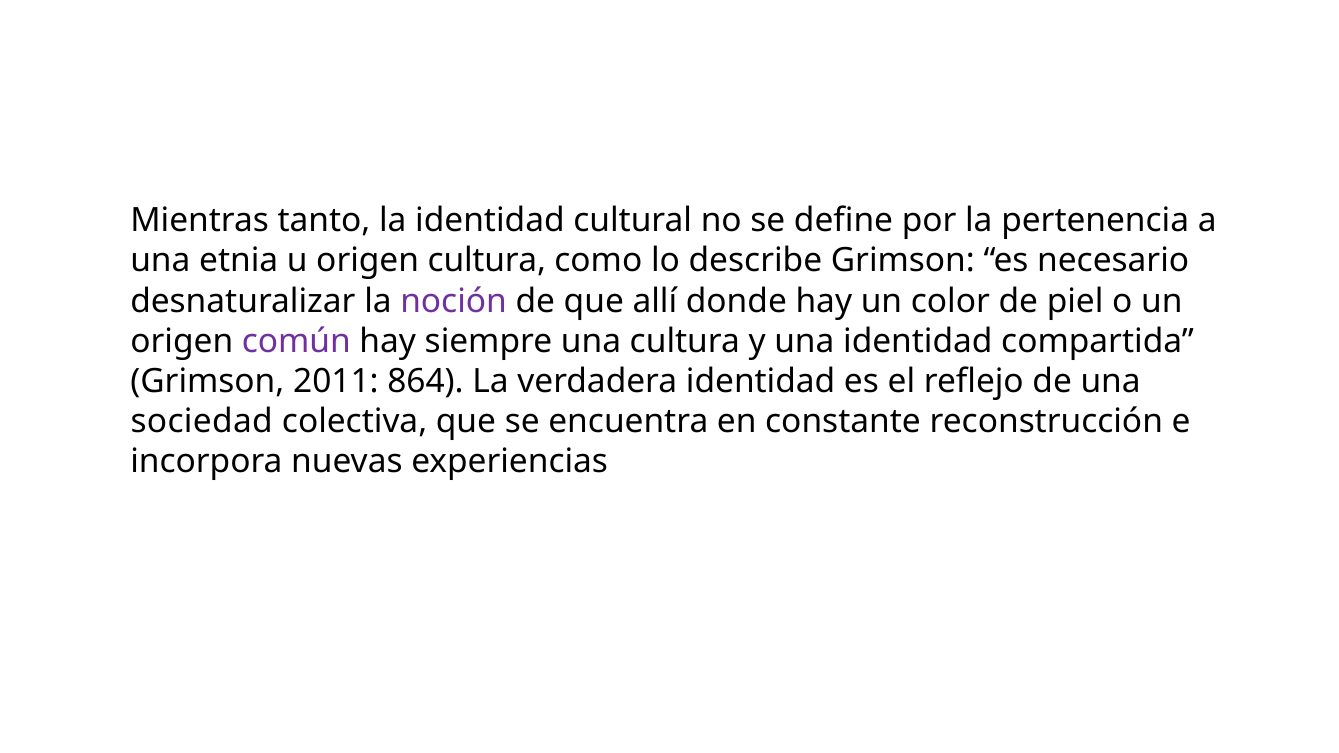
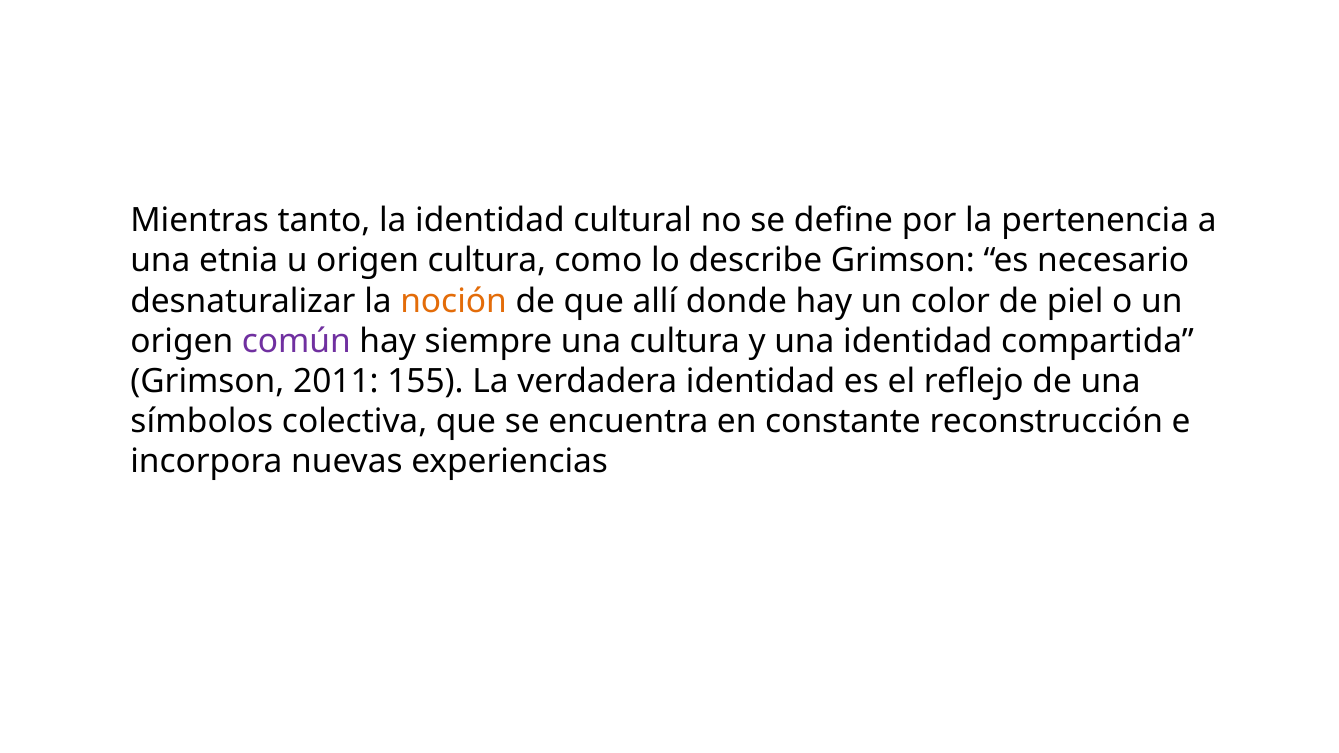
noción colour: purple -> orange
864: 864 -> 155
sociedad: sociedad -> símbolos
